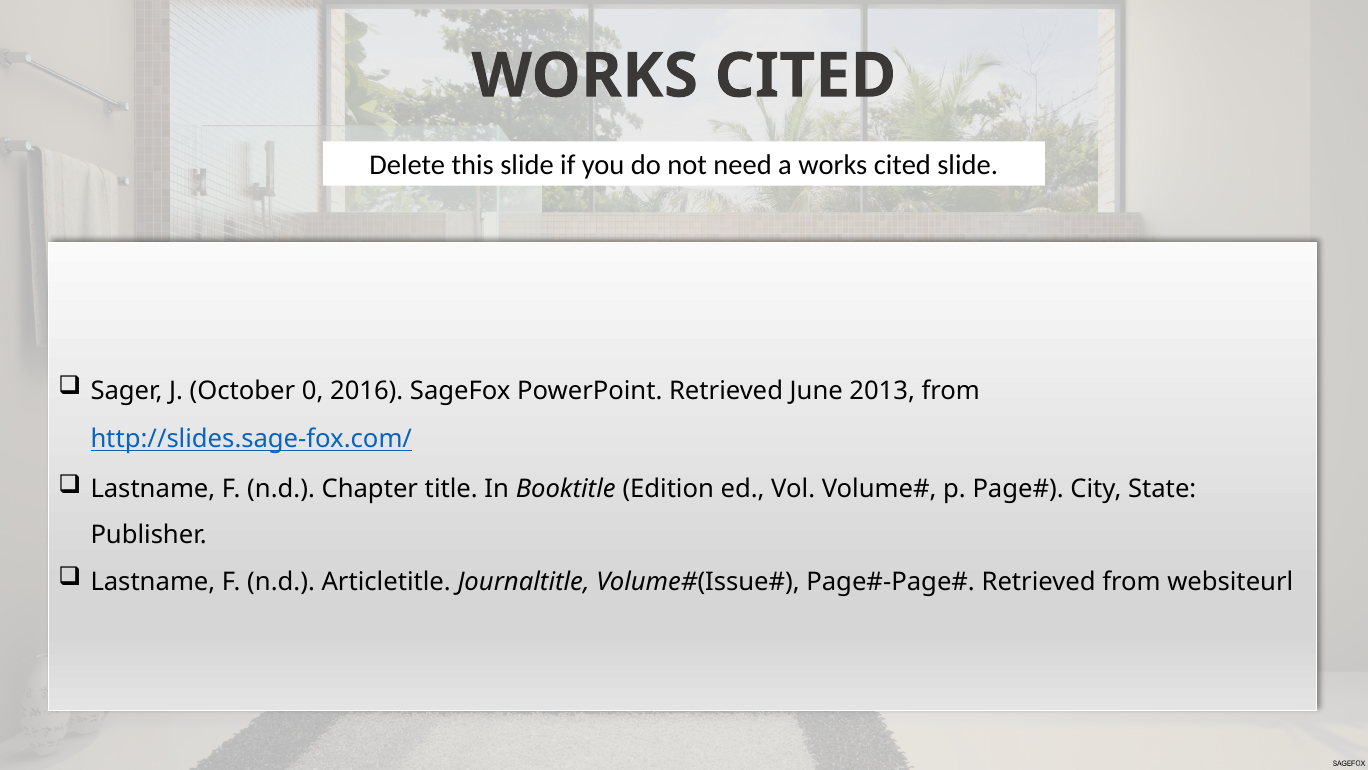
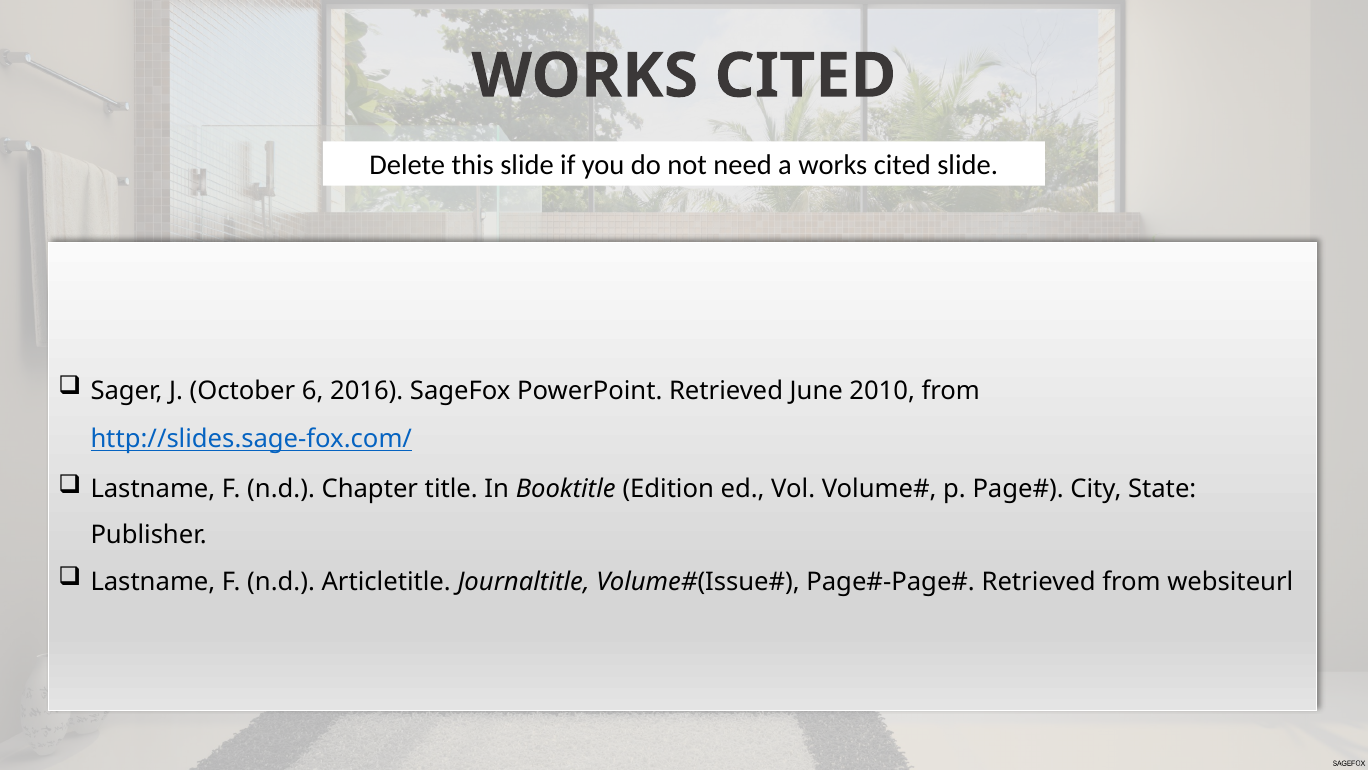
0: 0 -> 6
2013: 2013 -> 2010
